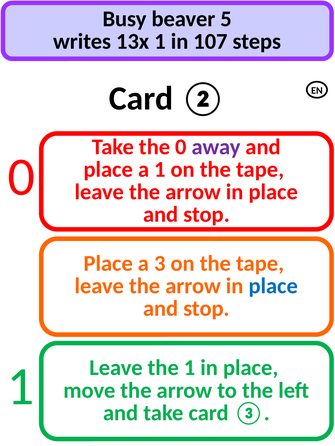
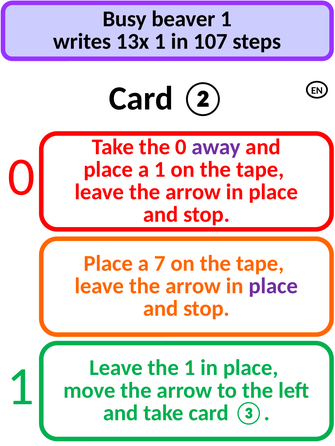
beaver 5: 5 -> 1
3: 3 -> 7
place at (273, 285) colour: blue -> purple
